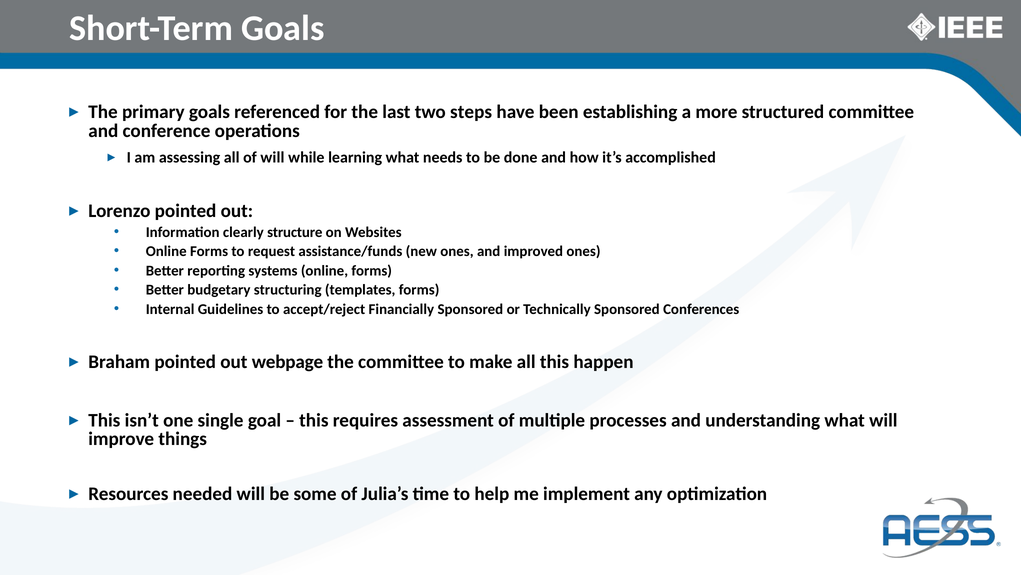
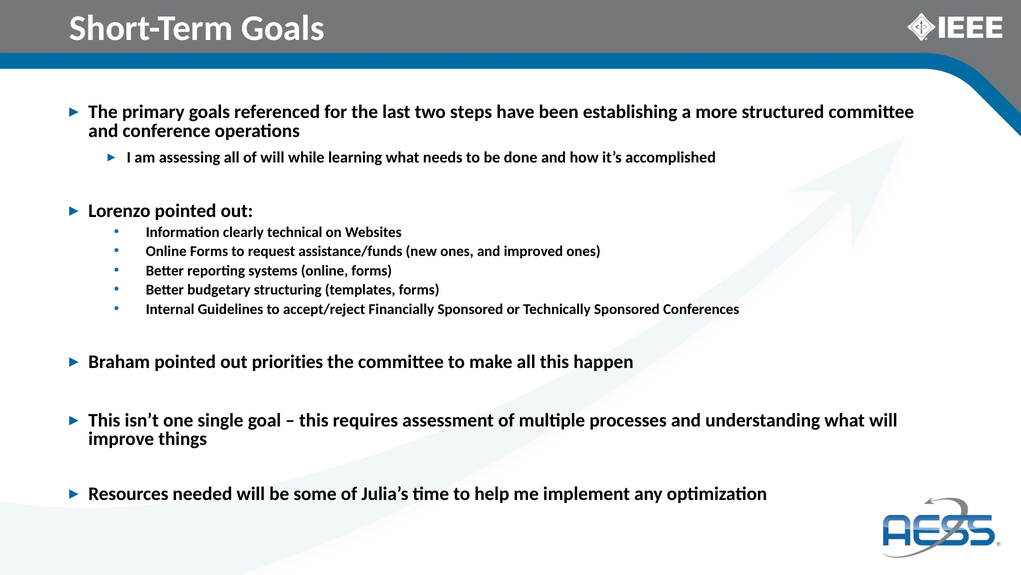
structure: structure -> technical
webpage: webpage -> priorities
